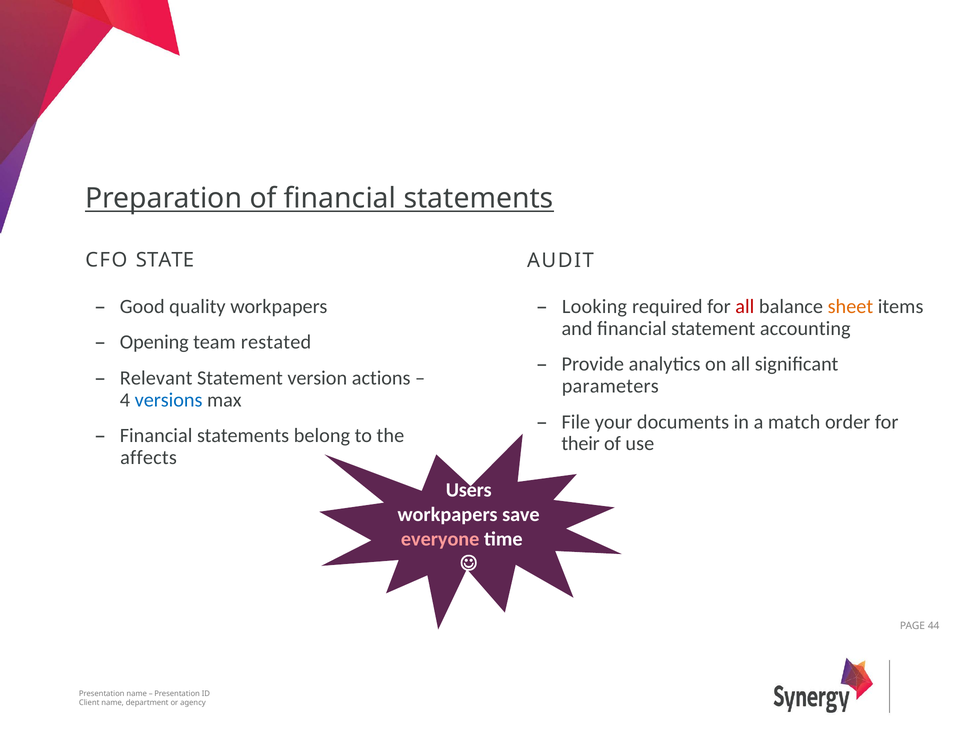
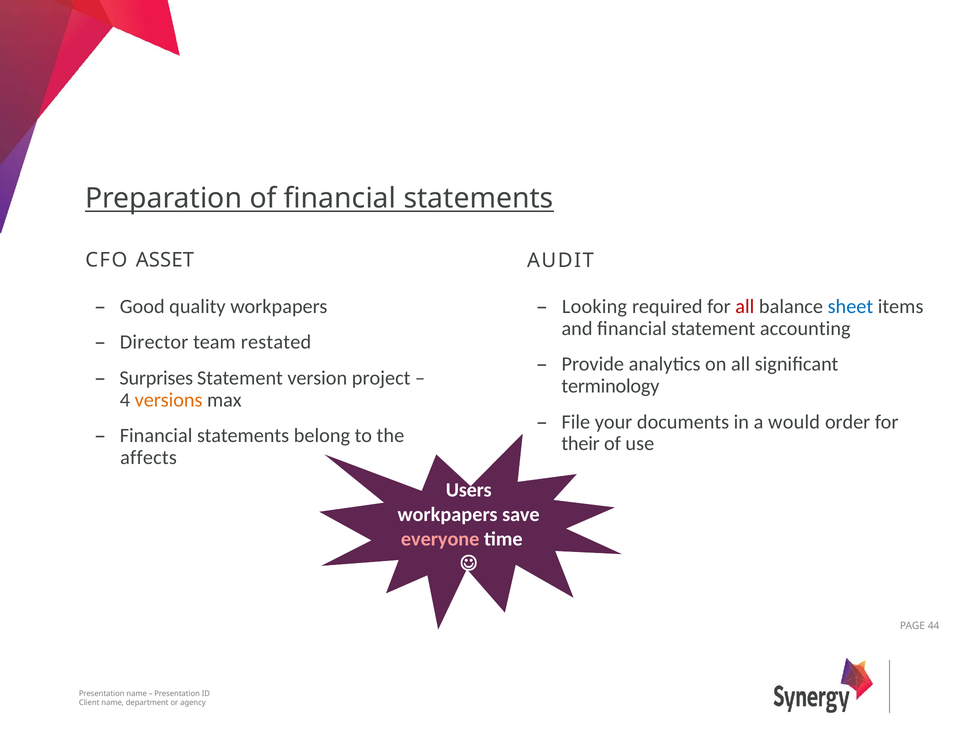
STATE: STATE -> ASSET
sheet colour: orange -> blue
Opening: Opening -> Director
Relevant: Relevant -> Surprises
actions: actions -> project
parameters: parameters -> terminology
versions colour: blue -> orange
match: match -> would
